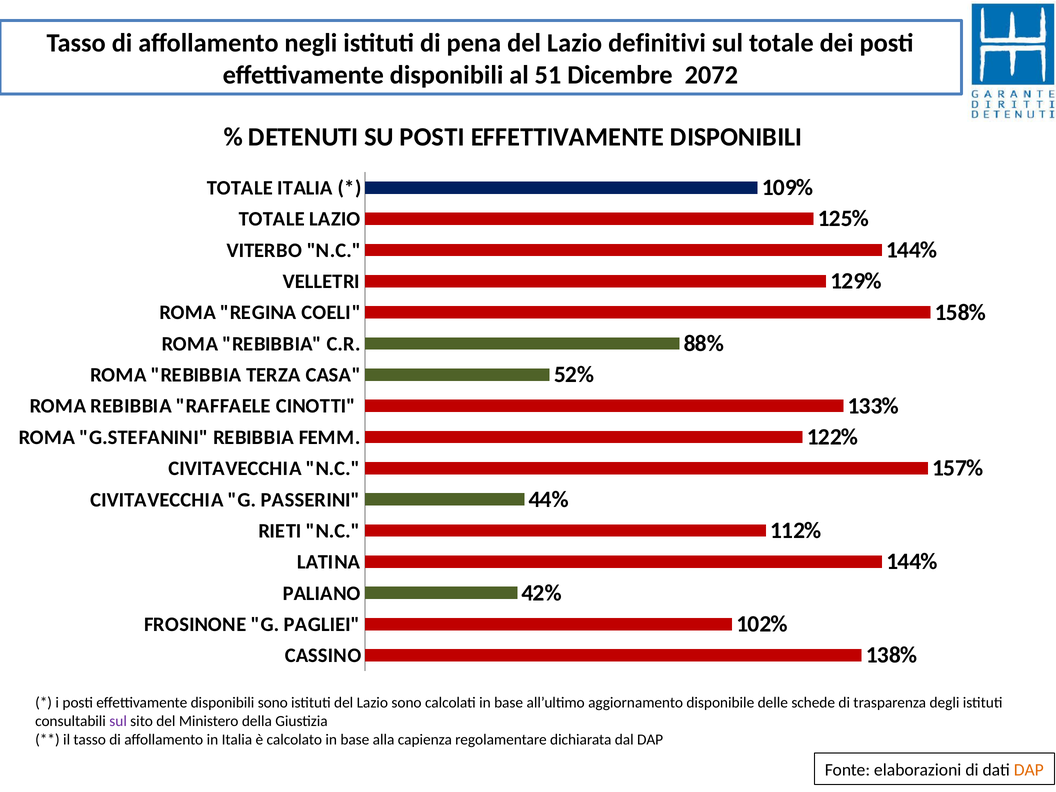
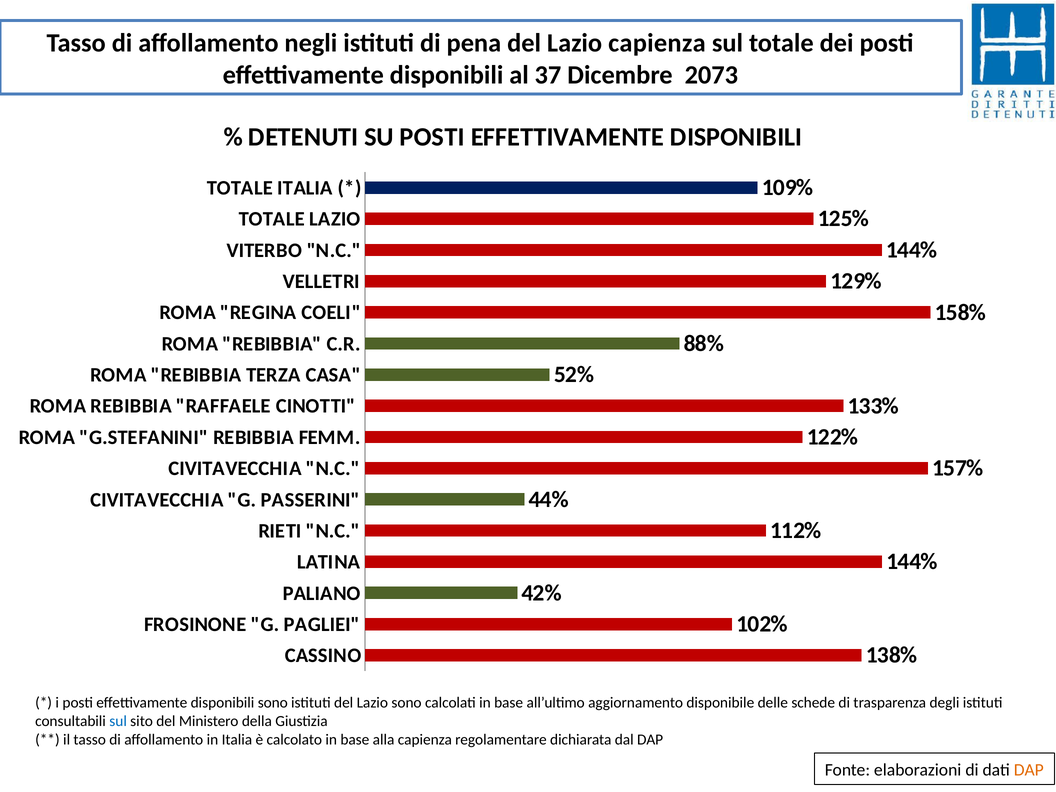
Lazio definitivi: definitivi -> capienza
51: 51 -> 37
2072: 2072 -> 2073
sul at (118, 721) colour: purple -> blue
